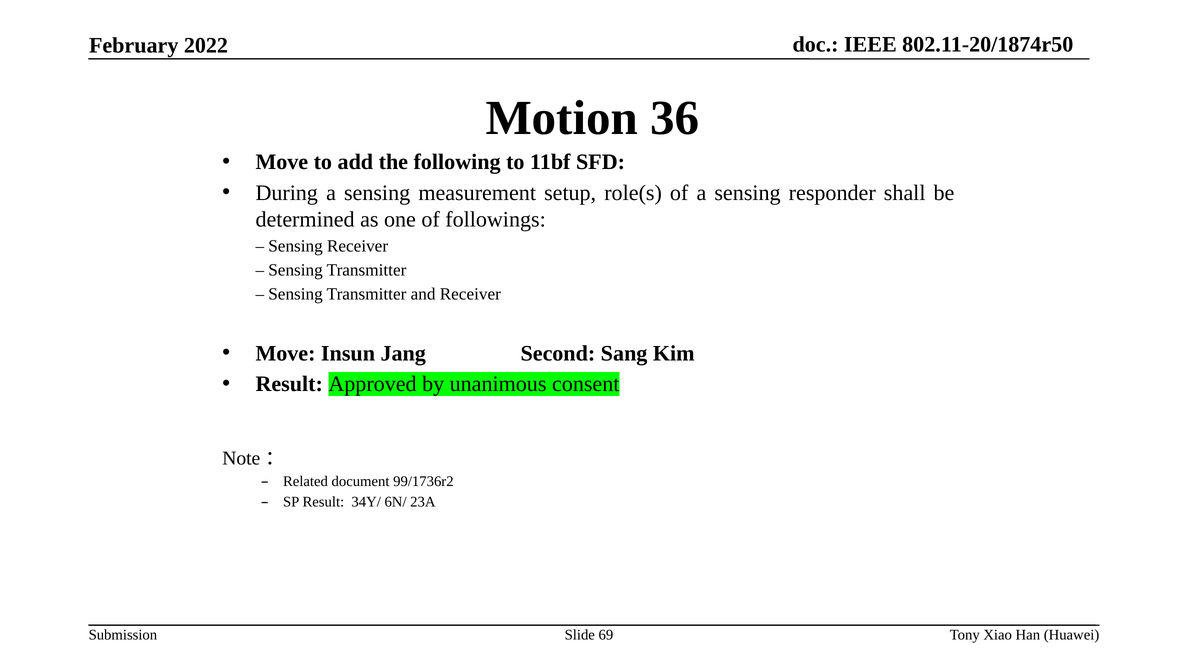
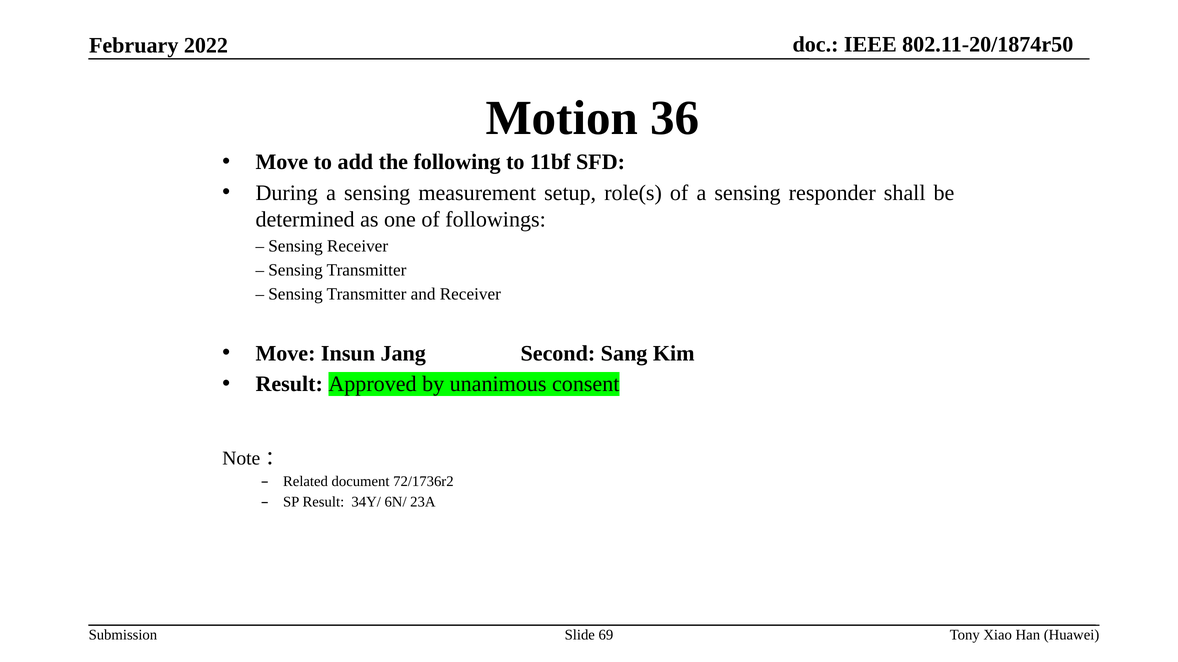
99/1736r2: 99/1736r2 -> 72/1736r2
